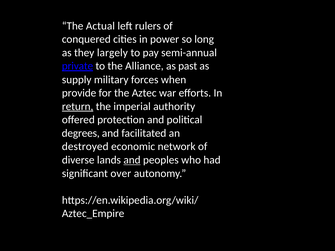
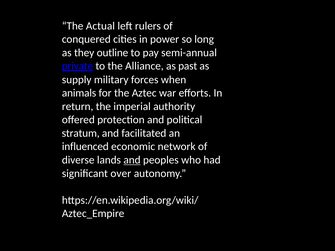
largely: largely -> outline
provide: provide -> animals
return underline: present -> none
degrees: degrees -> stratum
destroyed: destroyed -> influenced
